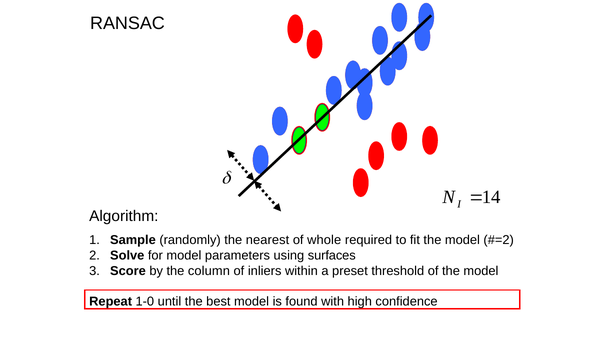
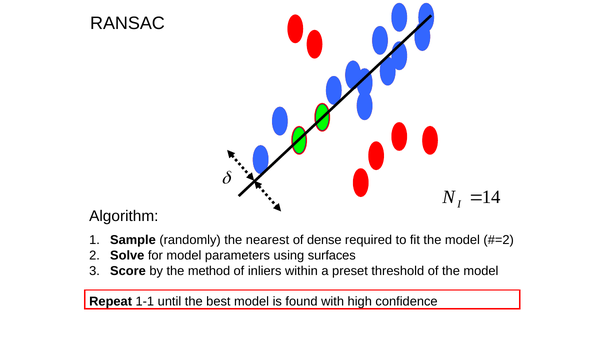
whole: whole -> dense
column: column -> method
1-0: 1-0 -> 1-1
